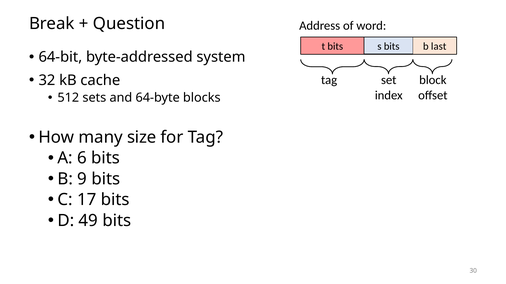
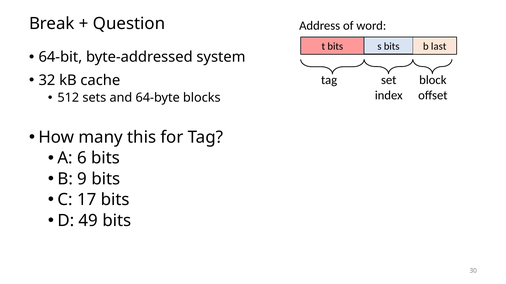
size: size -> this
